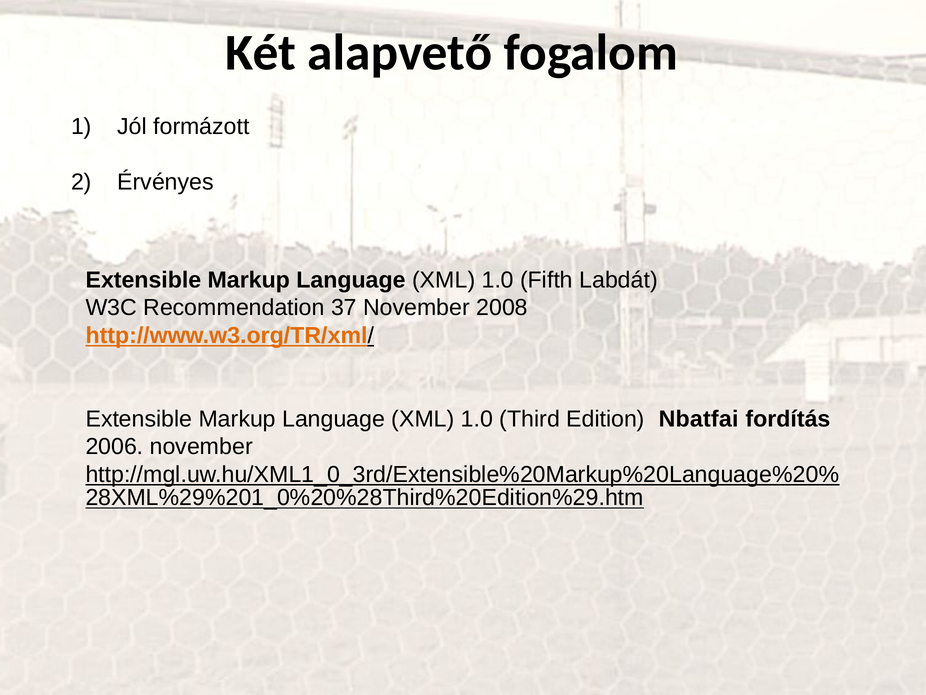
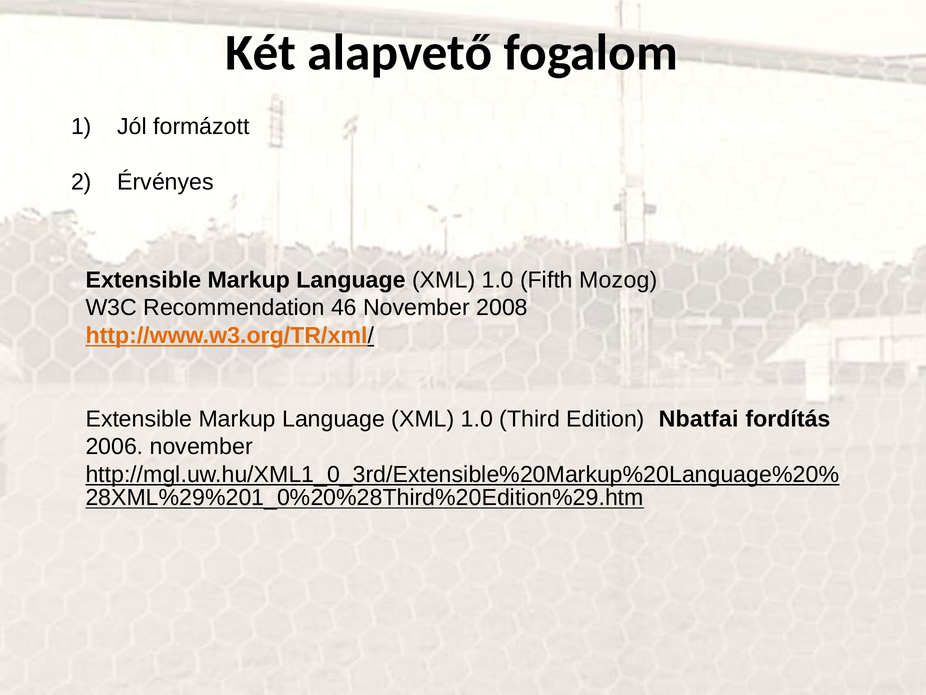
Labdát: Labdát -> Mozog
37: 37 -> 46
